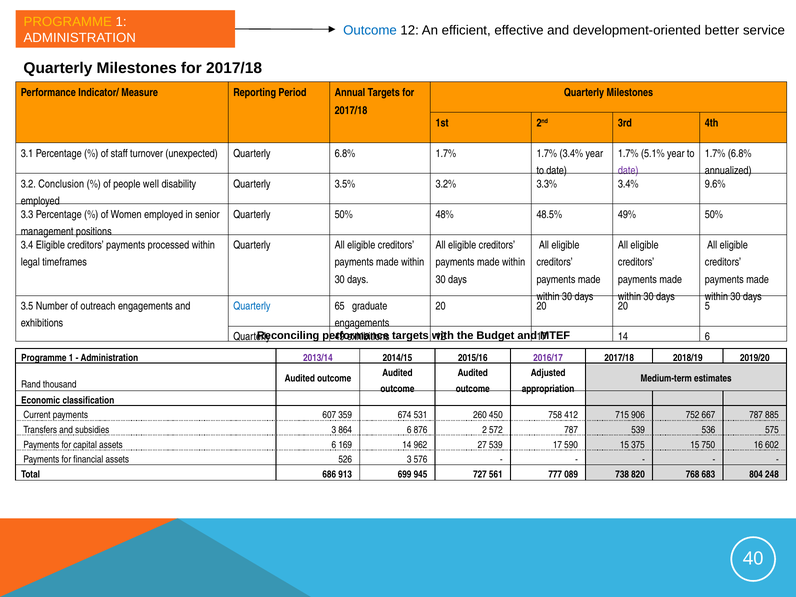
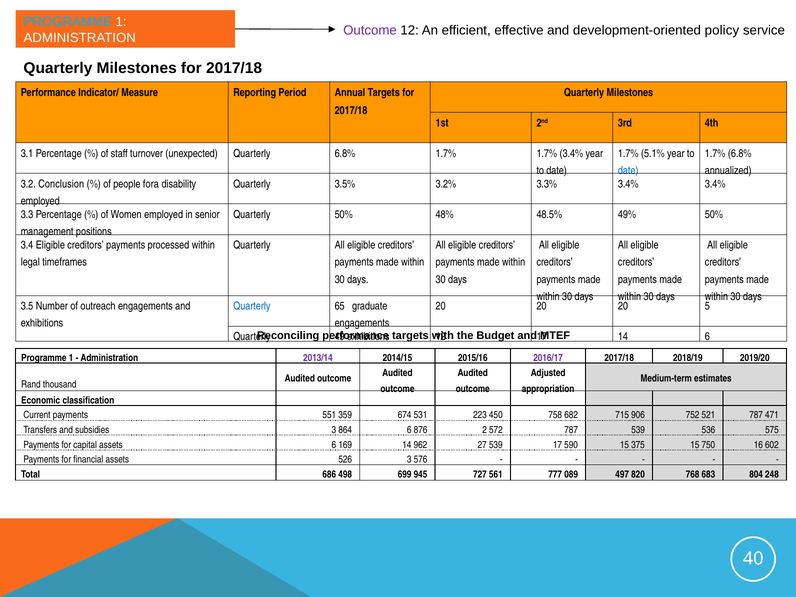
PROGRAMME at (68, 22) colour: yellow -> light blue
Outcome at (370, 30) colour: blue -> purple
better: better -> policy
date at (628, 171) colour: purple -> blue
well: well -> fora
3.4% 9.6%: 9.6% -> 3.4%
607: 607 -> 551
260: 260 -> 223
412: 412 -> 682
667: 667 -> 521
885: 885 -> 471
913: 913 -> 498
738: 738 -> 497
